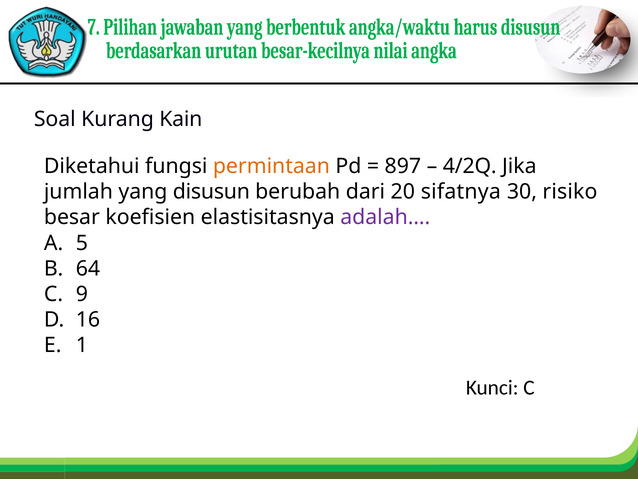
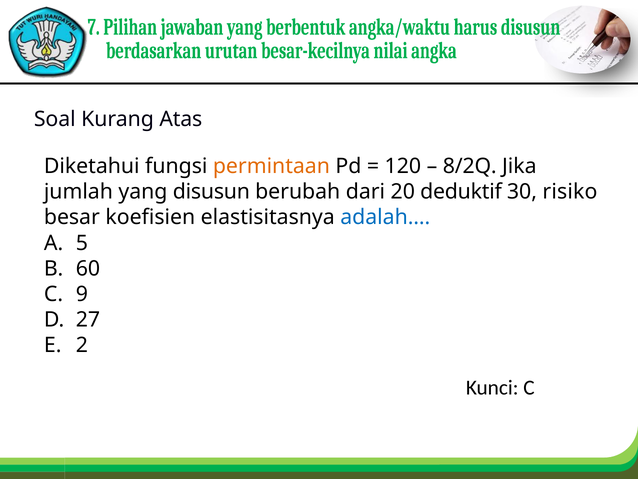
Kain: Kain -> Atas
897: 897 -> 120
4/2Q: 4/2Q -> 8/2Q
sifatnya: sifatnya -> deduktif
adalah… colour: purple -> blue
64: 64 -> 60
16: 16 -> 27
1: 1 -> 2
